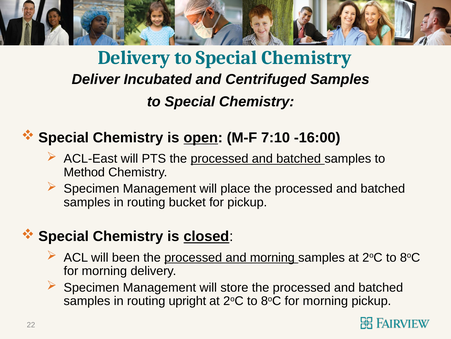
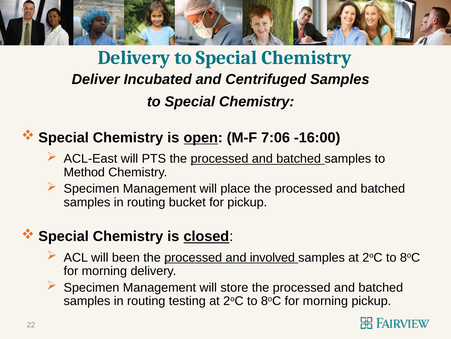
7:10: 7:10 -> 7:06
and morning: morning -> involved
upright: upright -> testing
